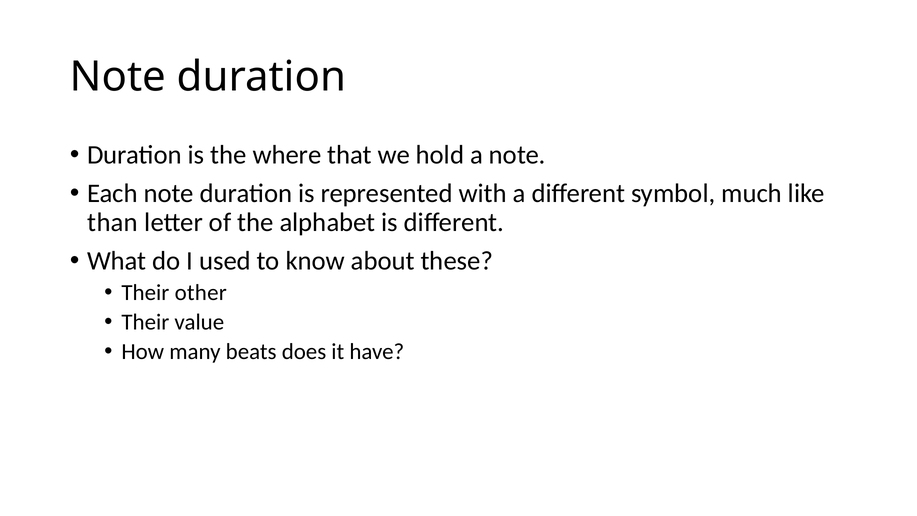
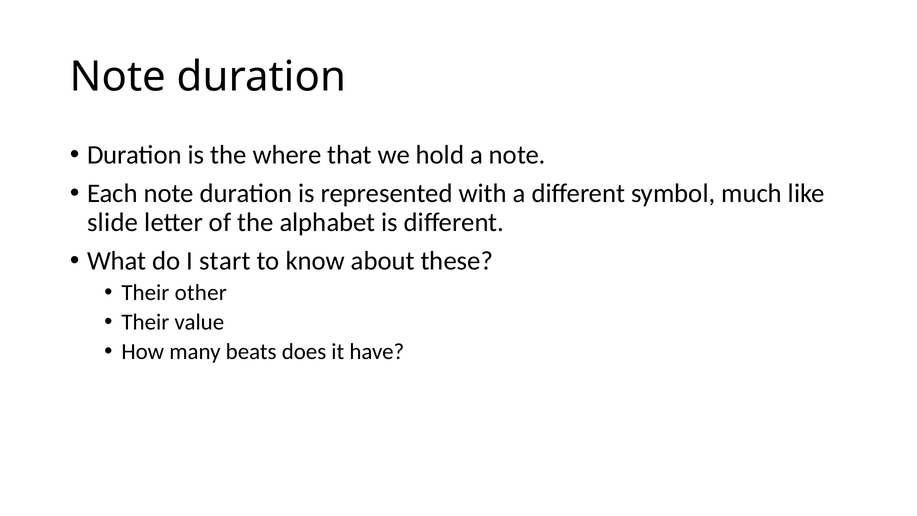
than: than -> slide
used: used -> start
